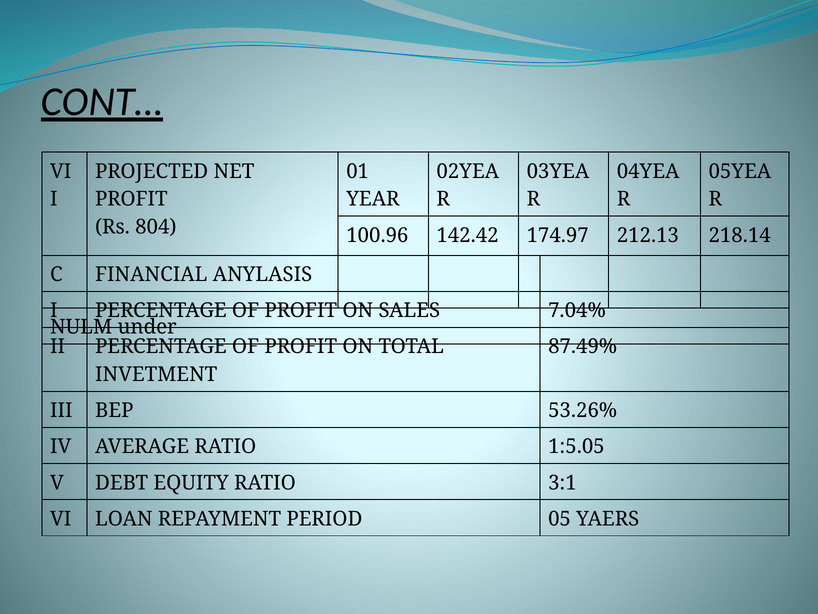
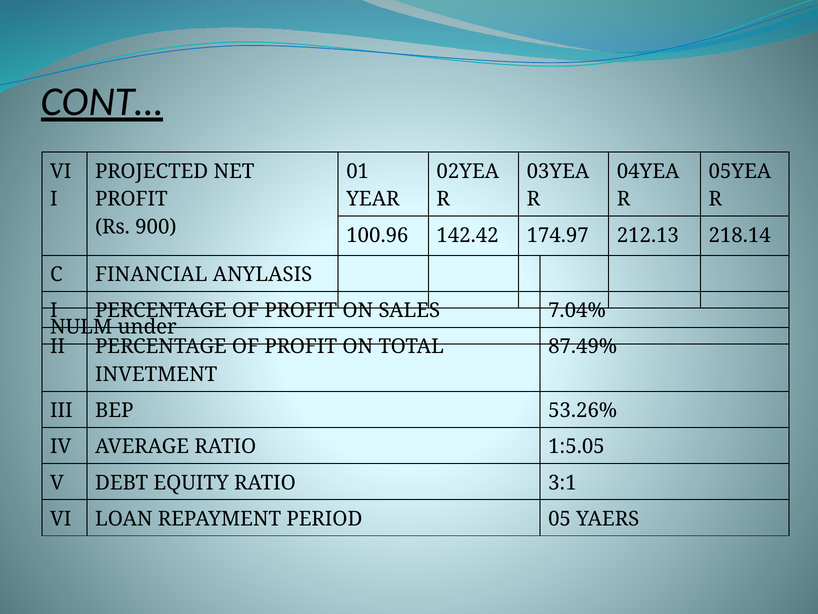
804: 804 -> 900
